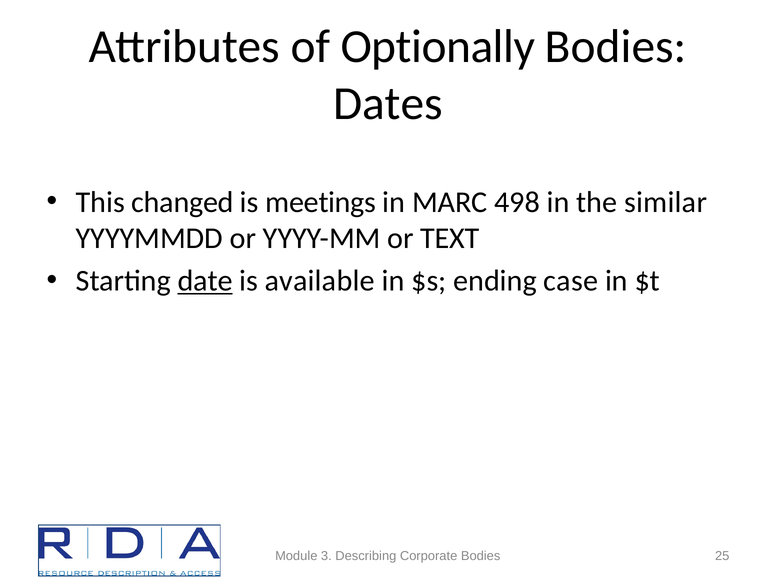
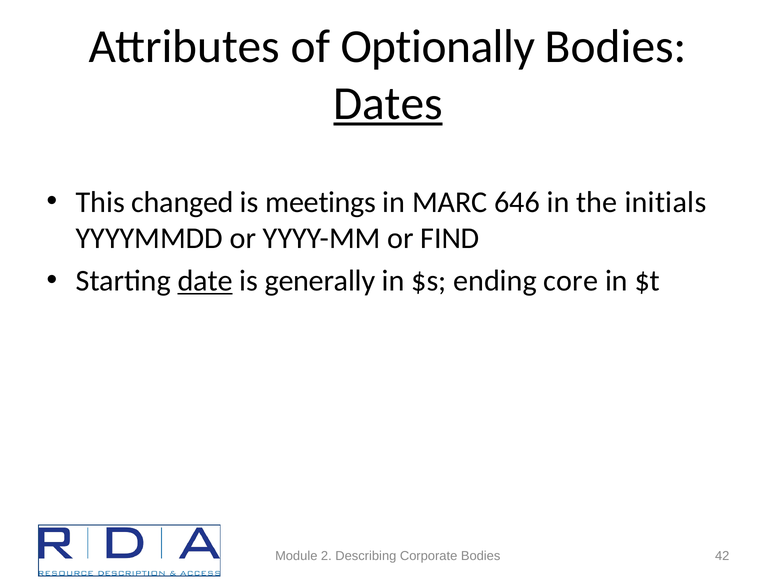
Dates underline: none -> present
498: 498 -> 646
similar: similar -> initials
TEXT: TEXT -> FIND
available: available -> generally
case: case -> core
3: 3 -> 2
25: 25 -> 42
